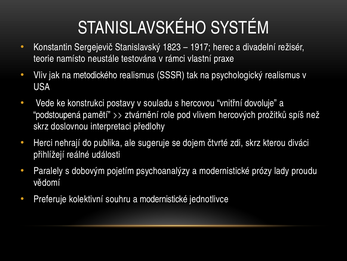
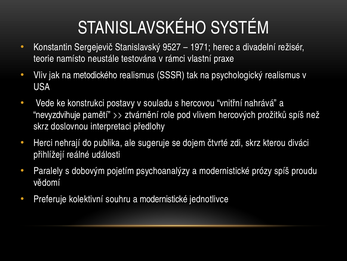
1823: 1823 -> 9527
1917: 1917 -> 1971
dovoluje: dovoluje -> nahrává
podstoupená: podstoupená -> nevyzdvihuje
prózy lady: lady -> spíš
